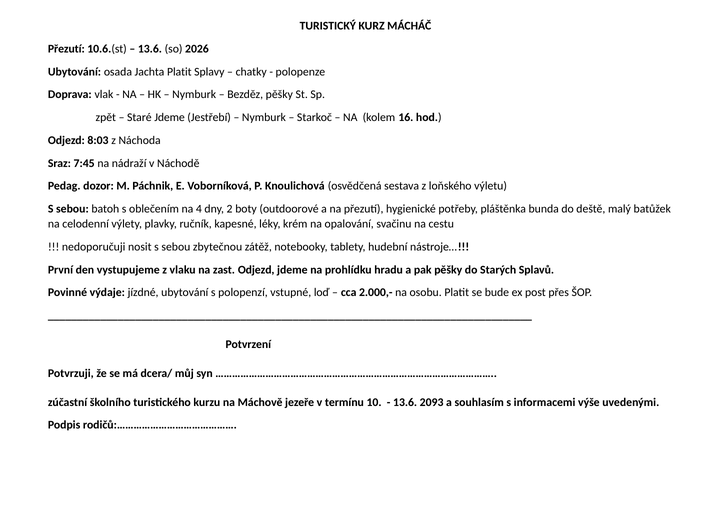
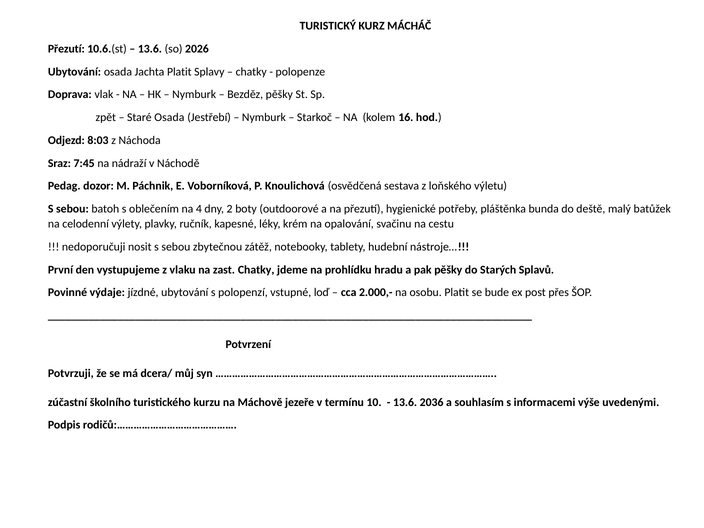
Staré Jdeme: Jdeme -> Osada
zast Odjezd: Odjezd -> Chatky
2093: 2093 -> 2036
